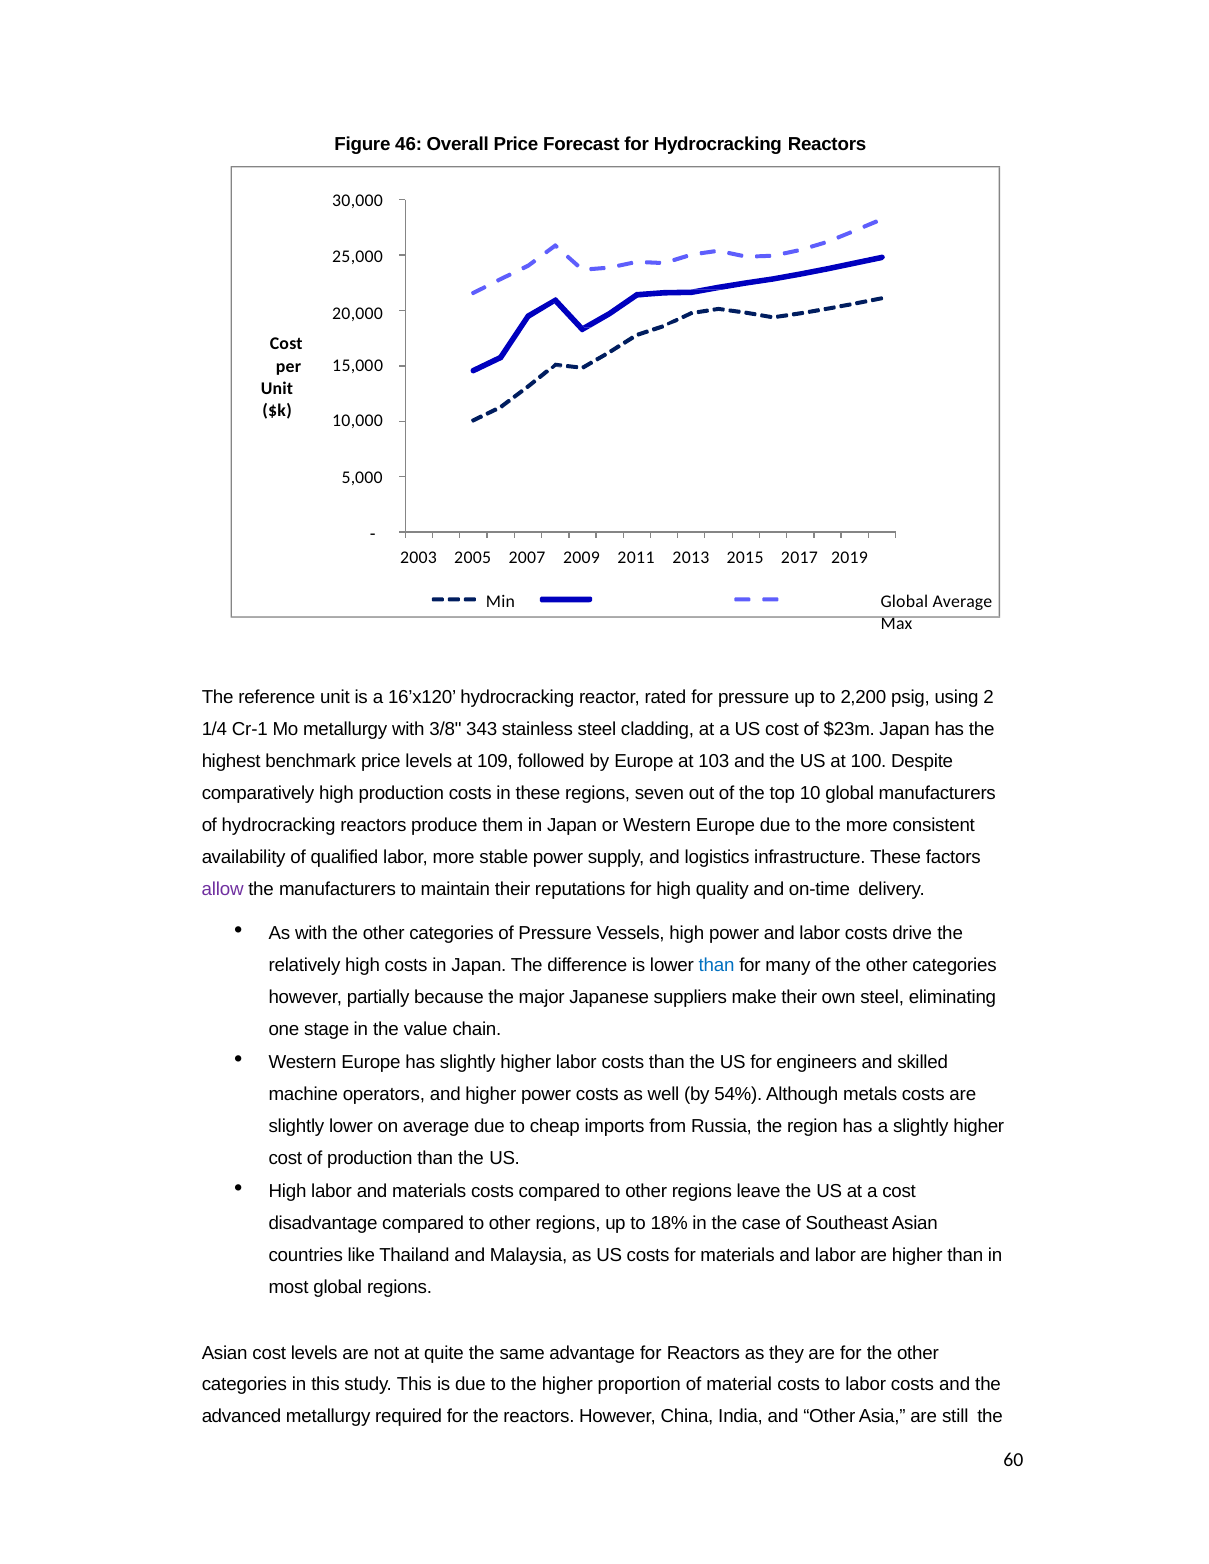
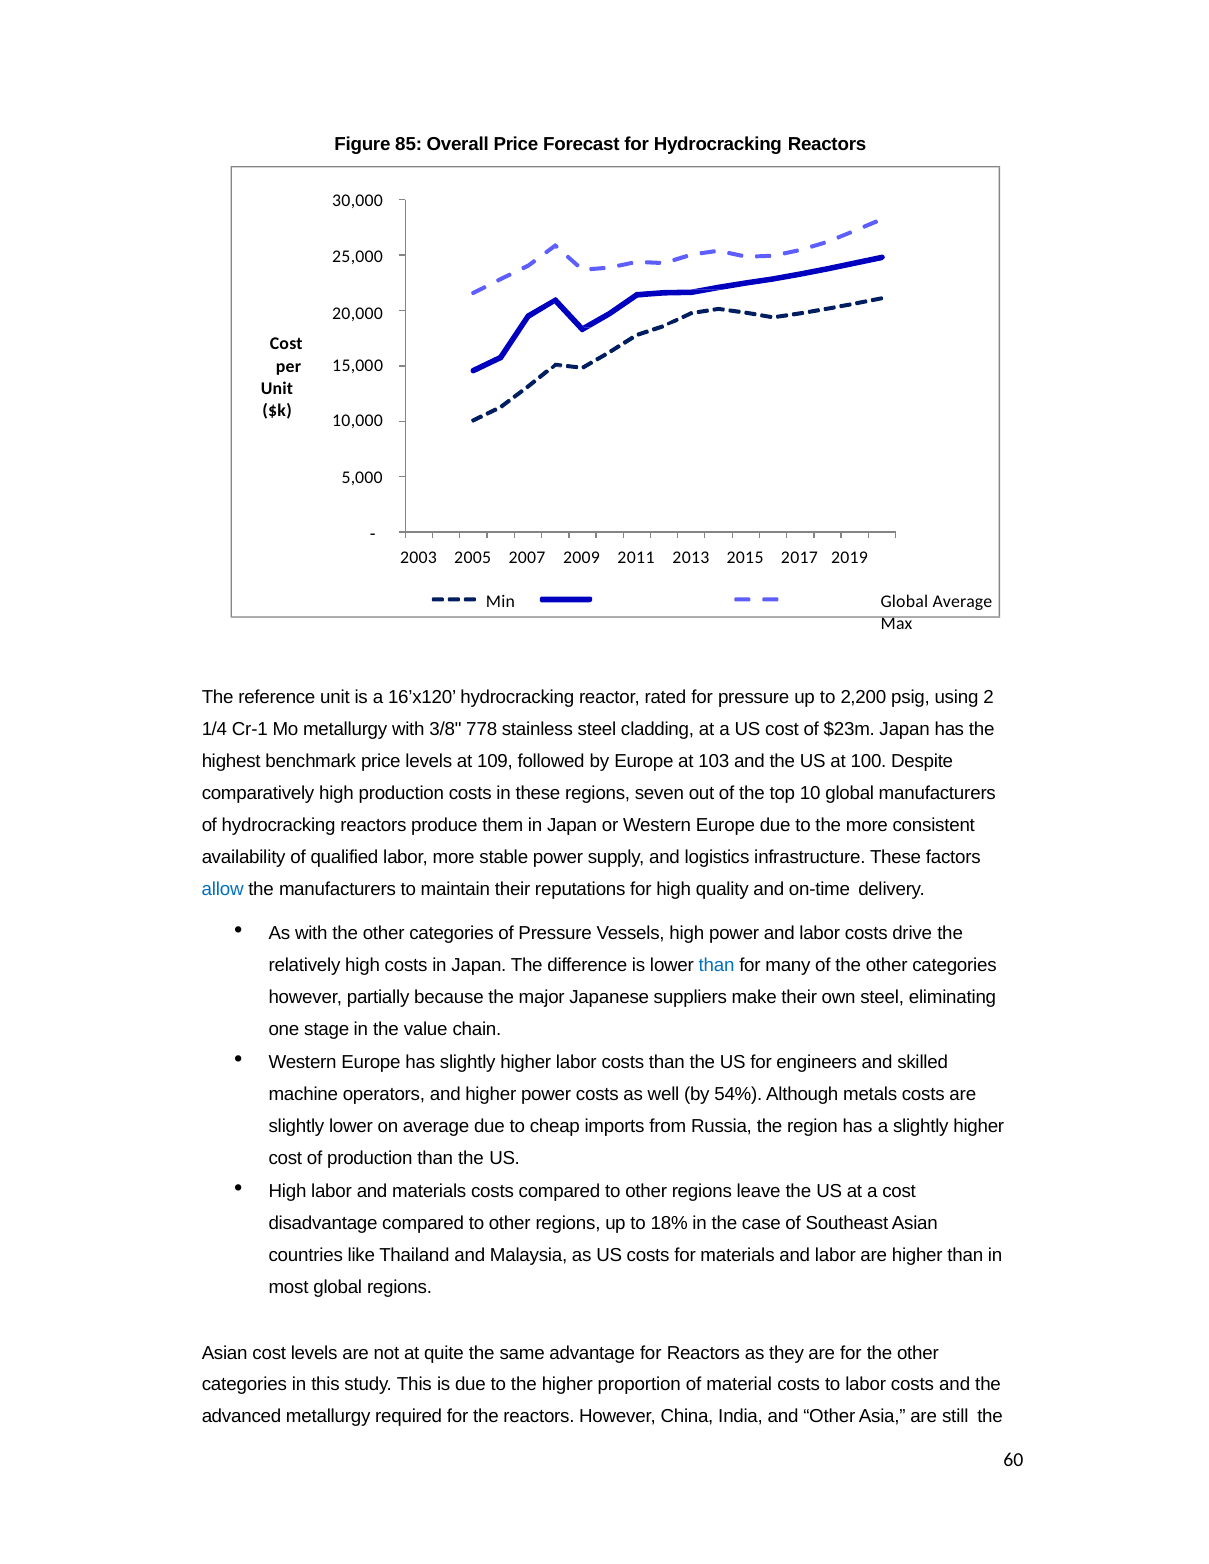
46: 46 -> 85
343: 343 -> 778
allow colour: purple -> blue
